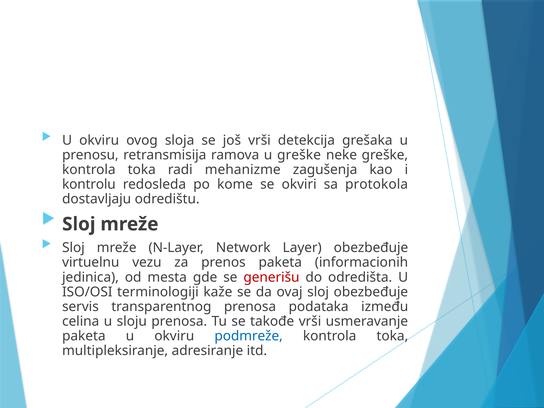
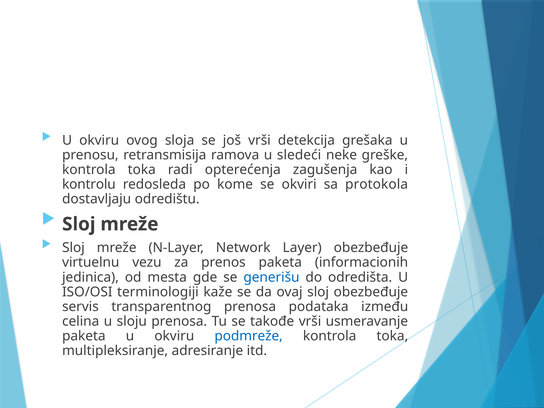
u greške: greške -> sledeći
mehanizme: mehanizme -> opterećenja
generišu colour: red -> blue
